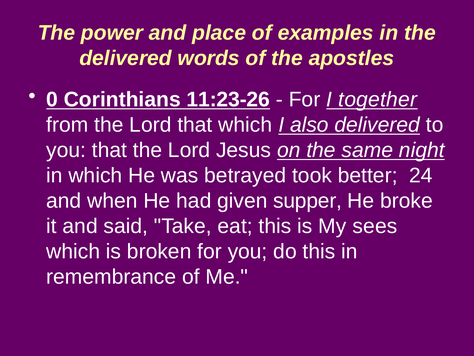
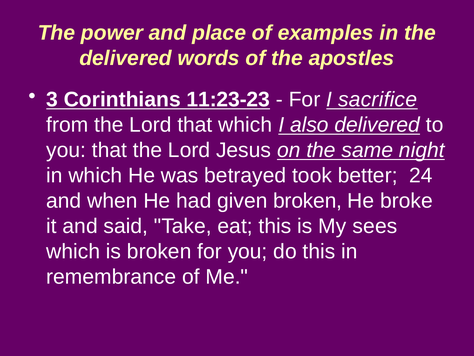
0: 0 -> 3
11:23-26: 11:23-26 -> 11:23-23
together: together -> sacrifice
given supper: supper -> broken
